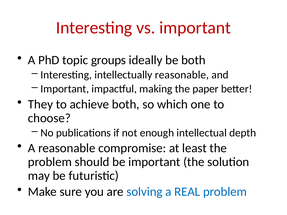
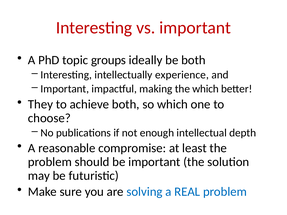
intellectually reasonable: reasonable -> experience
the paper: paper -> which
